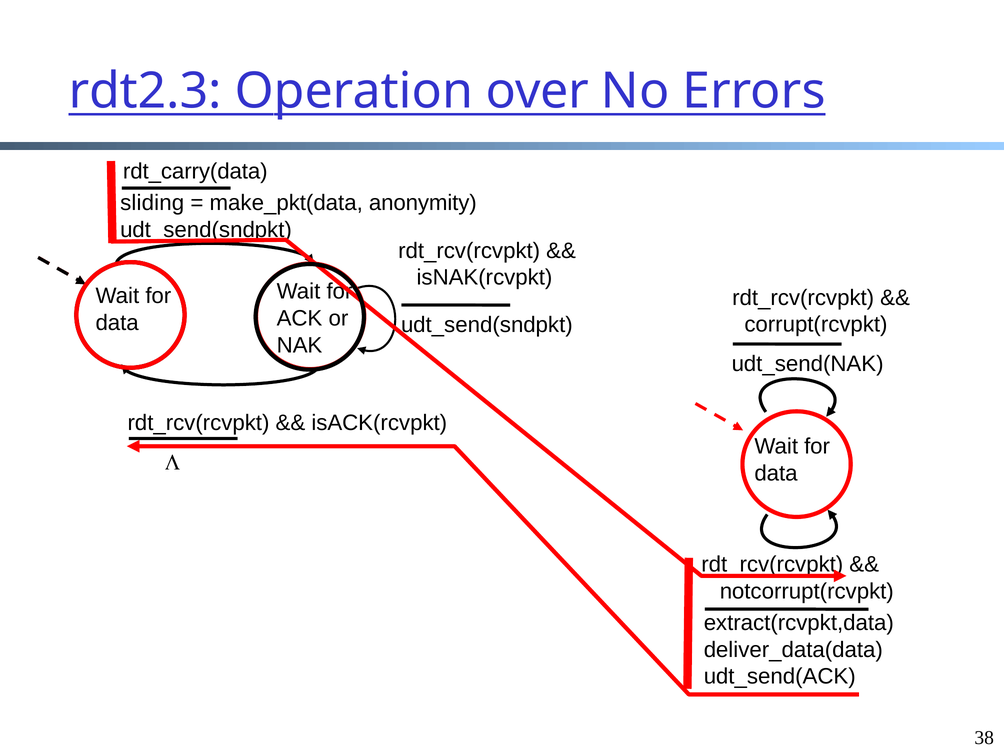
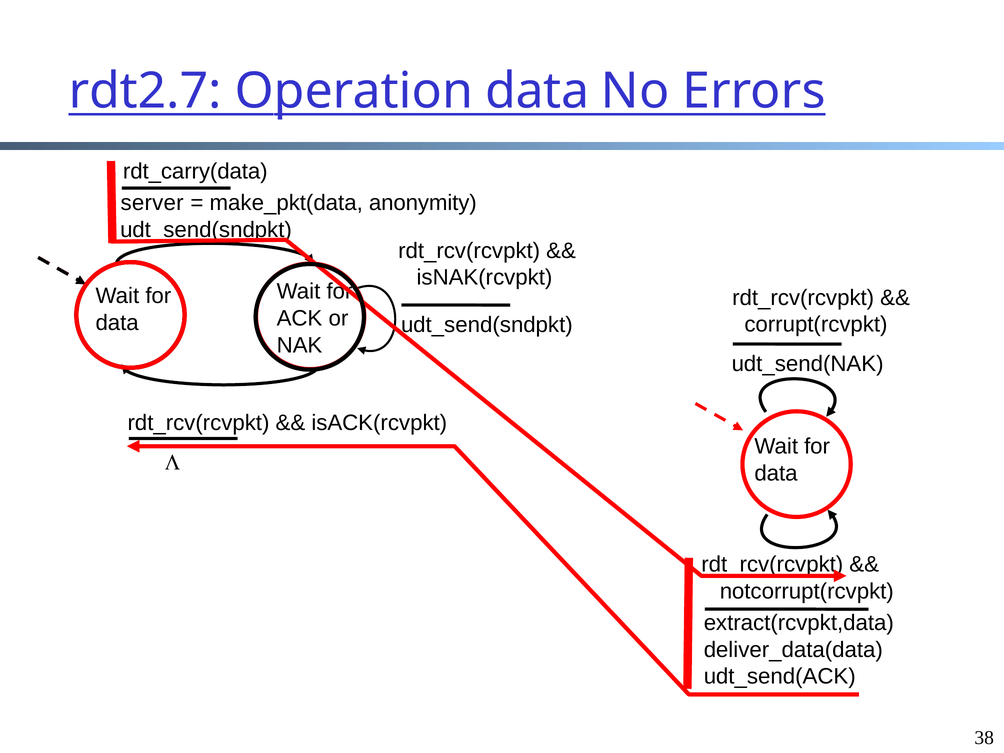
rdt2.3: rdt2.3 -> rdt2.7
Operation over: over -> data
sliding: sliding -> server
